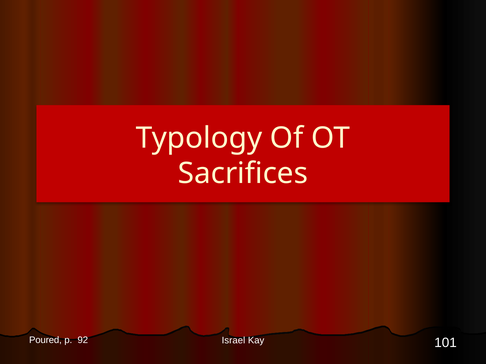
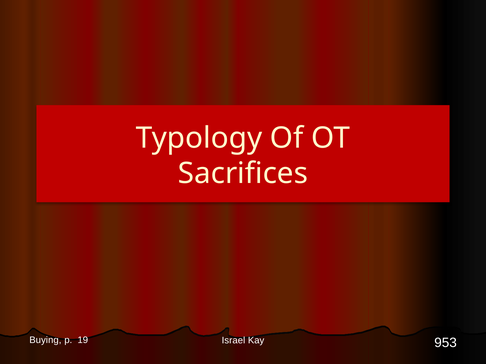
Poured: Poured -> Buying
92: 92 -> 19
101: 101 -> 953
